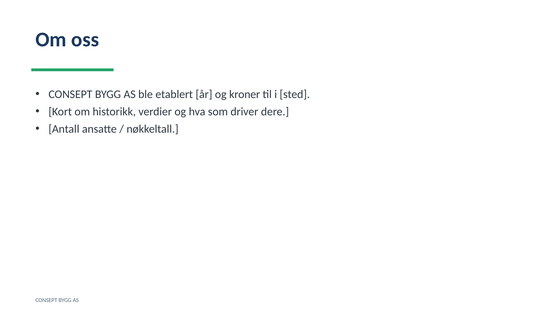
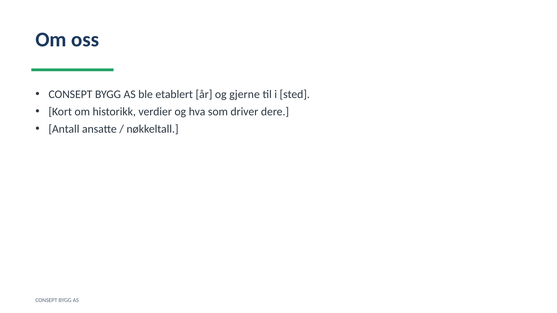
kroner: kroner -> gjerne
